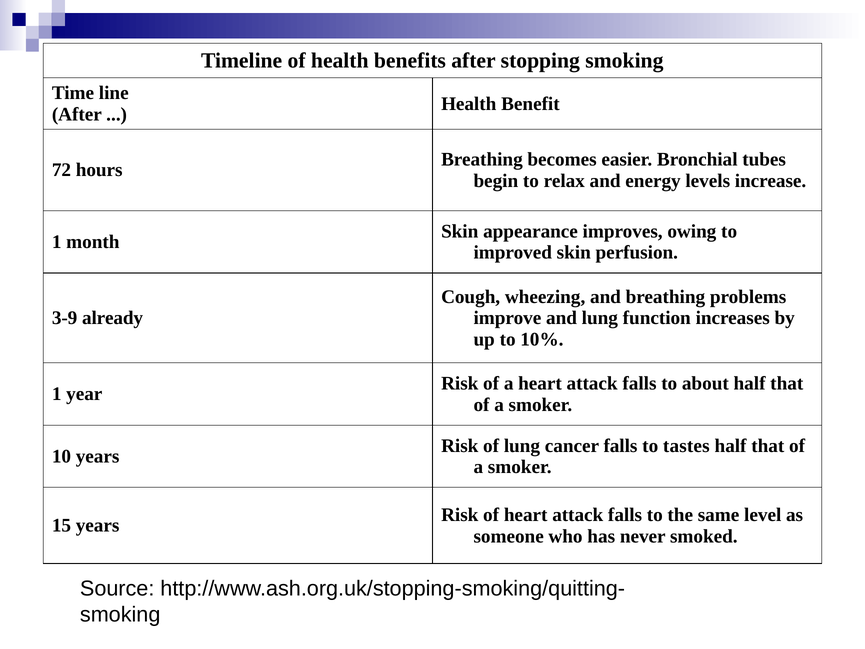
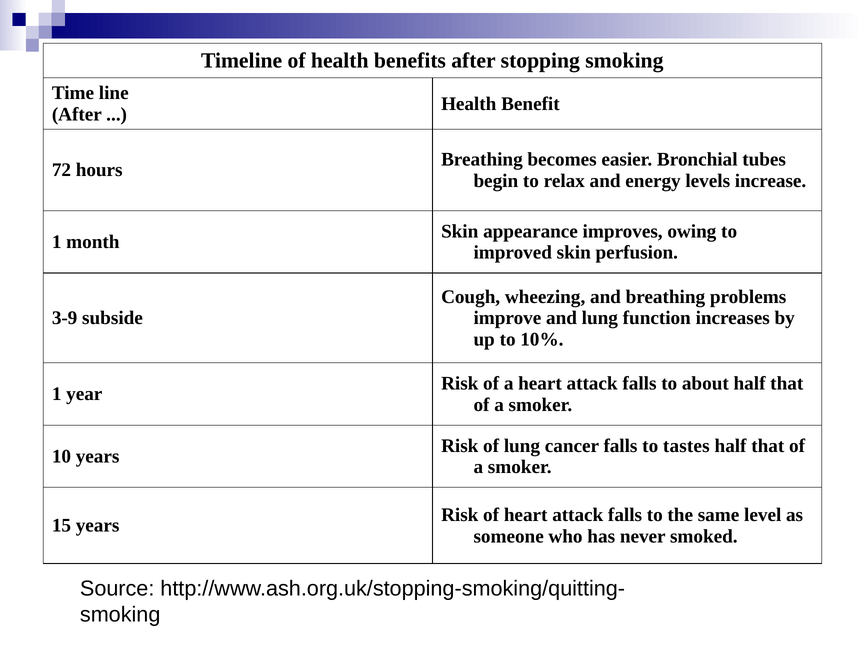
already: already -> subside
